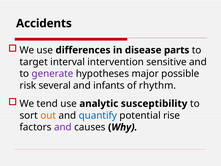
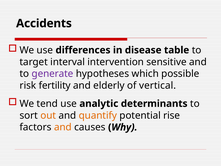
parts: parts -> table
major: major -> which
several: several -> fertility
infants: infants -> elderly
rhythm: rhythm -> vertical
susceptibility: susceptibility -> determinants
quantify colour: blue -> orange
and at (63, 127) colour: purple -> orange
